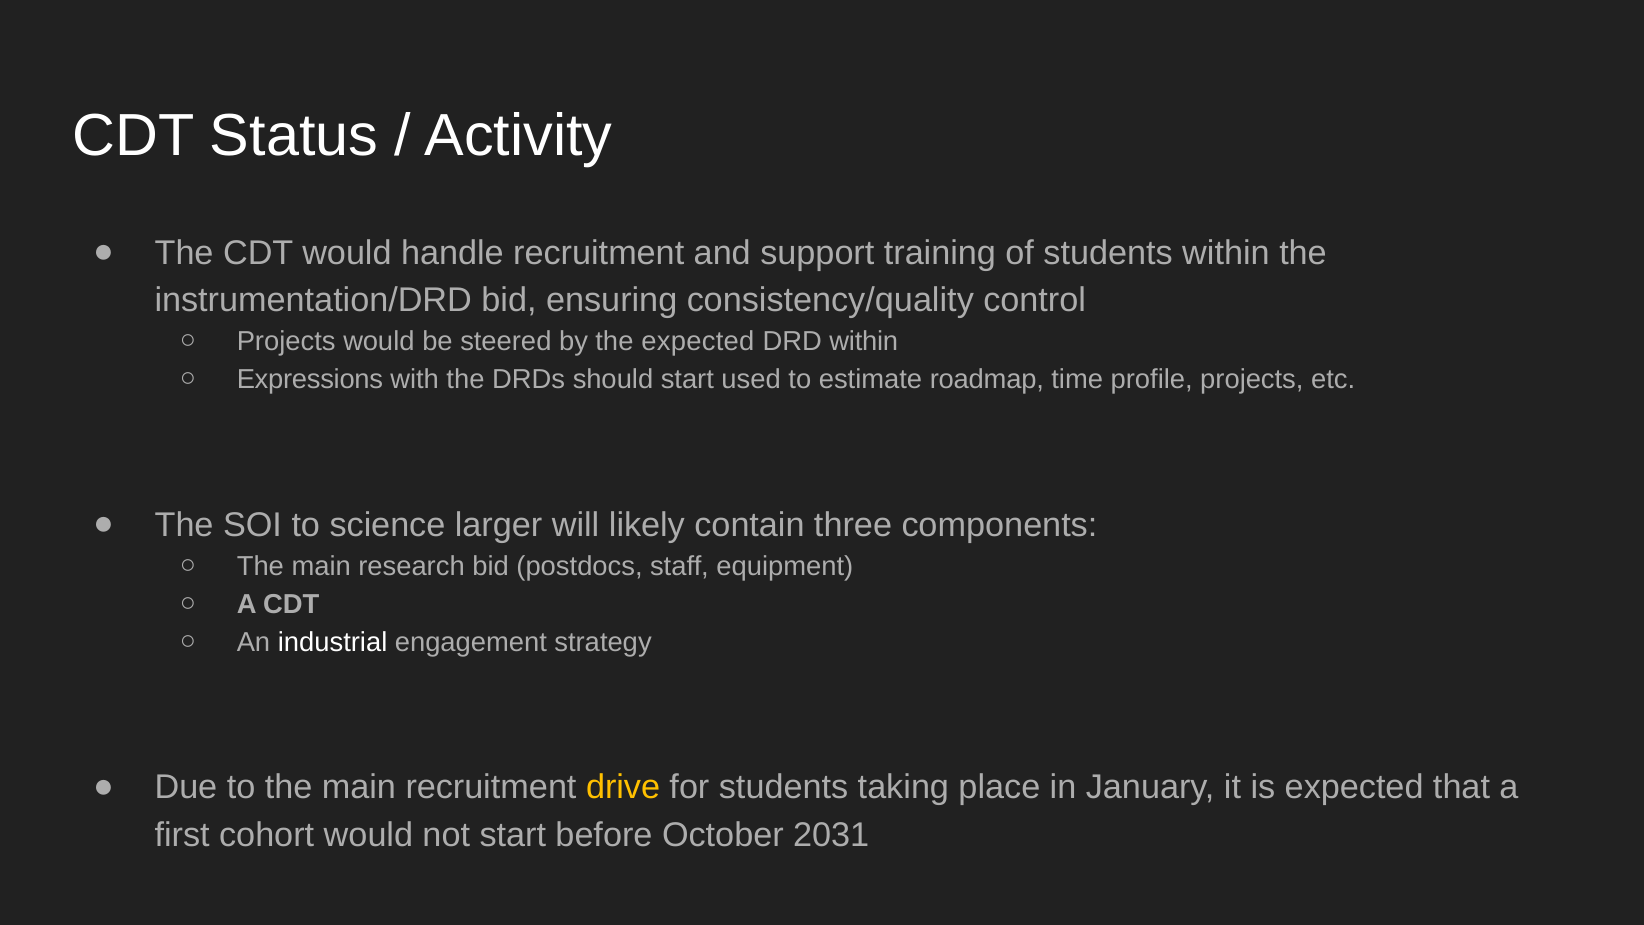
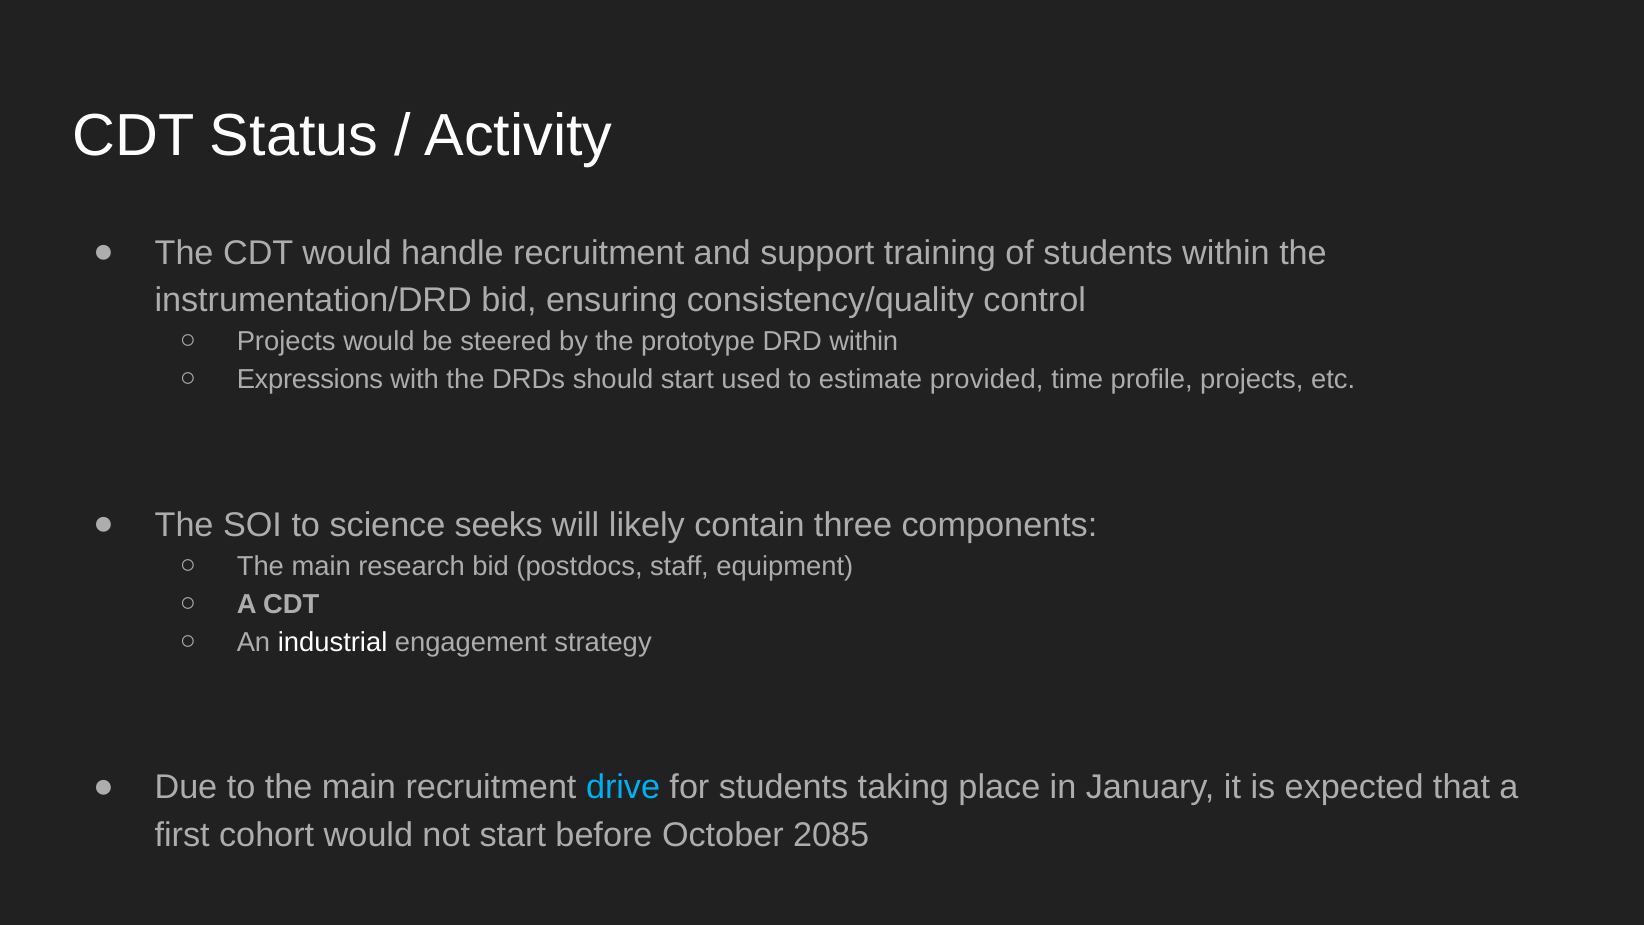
the expected: expected -> prototype
roadmap: roadmap -> provided
larger: larger -> seeks
drive colour: yellow -> light blue
2031: 2031 -> 2085
